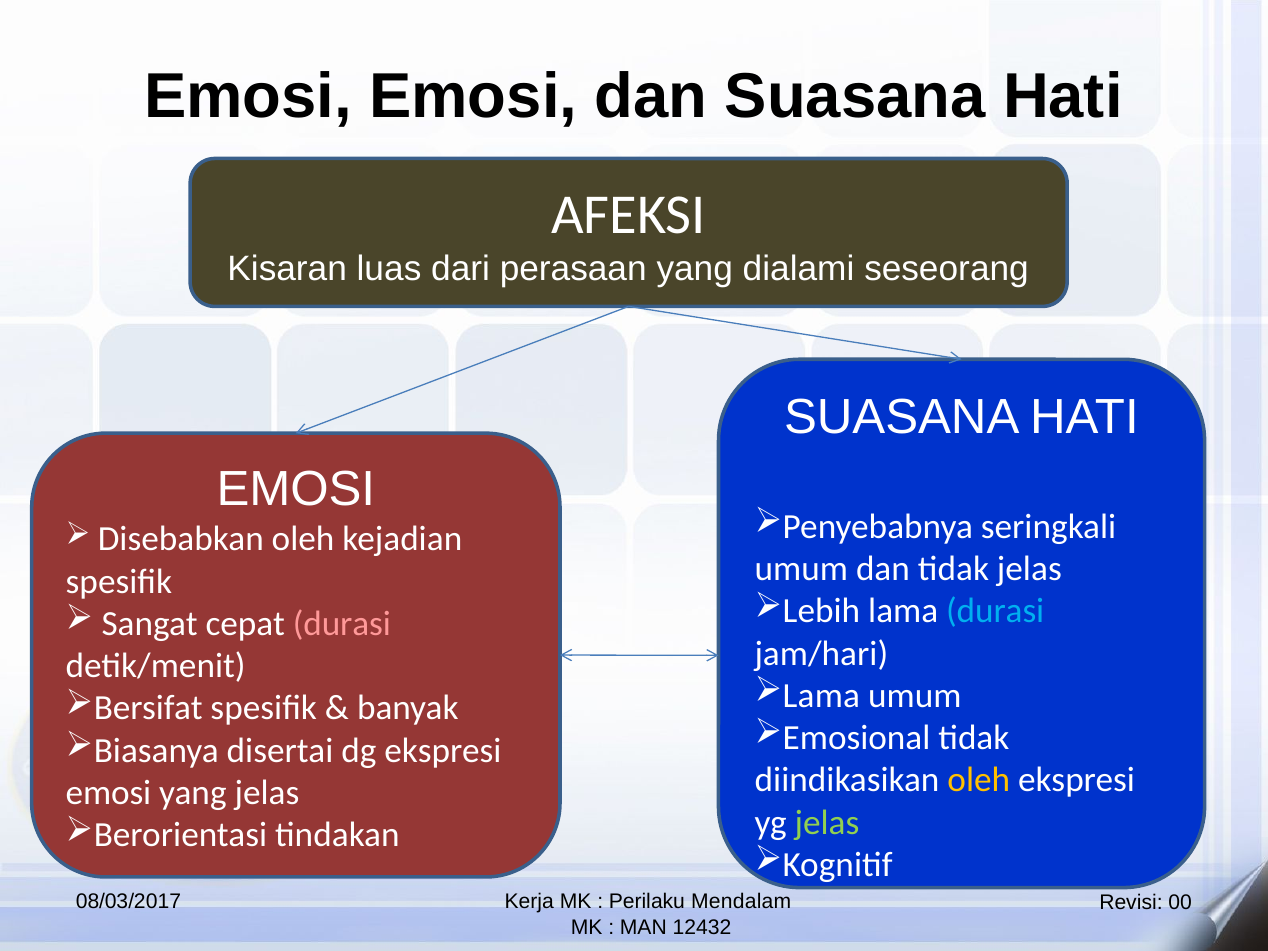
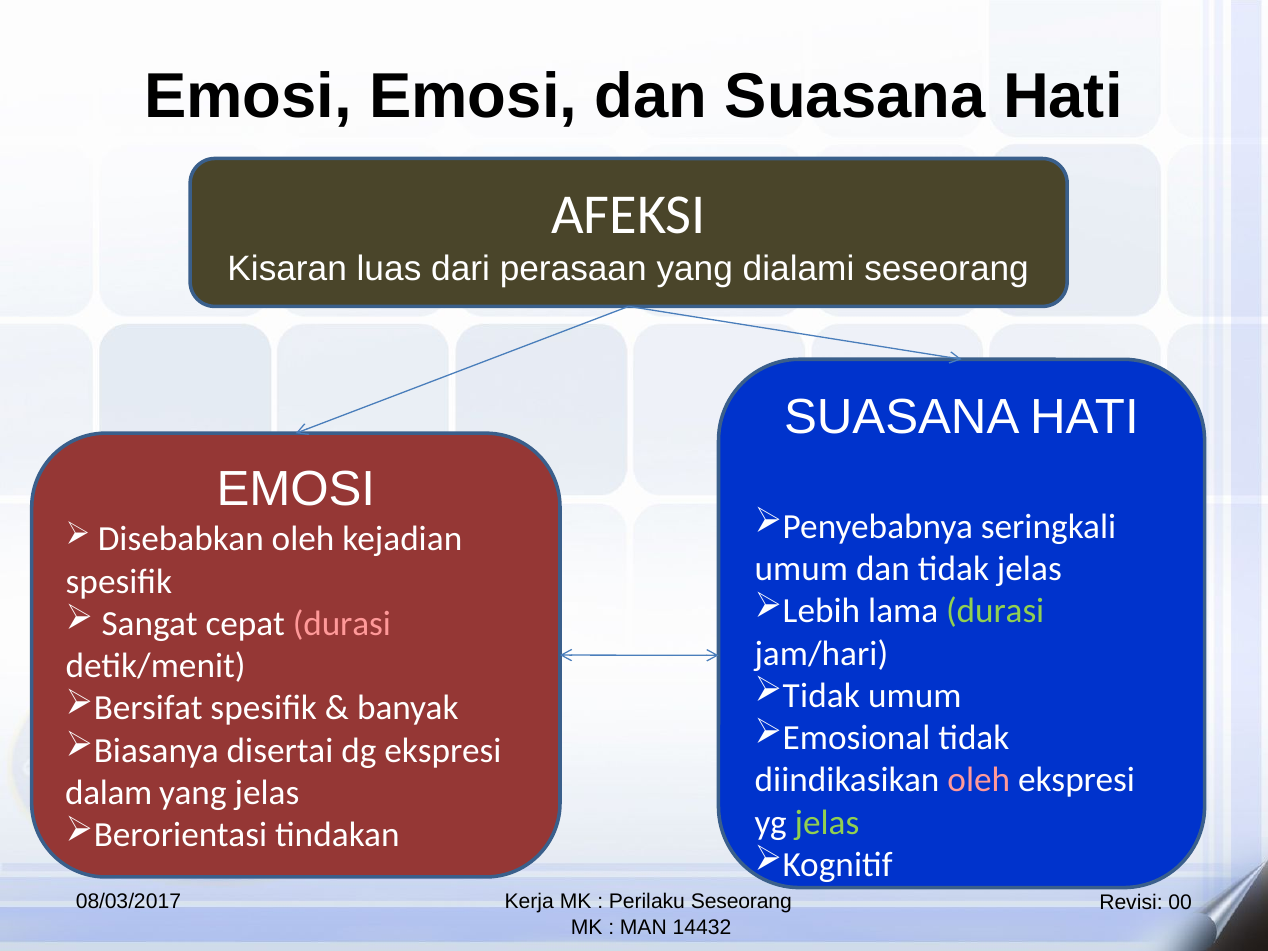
durasi at (995, 611) colour: light blue -> light green
Lama at (821, 696): Lama -> Tidak
oleh at (979, 780) colour: yellow -> pink
emosi at (109, 793): emosi -> dalam
Perilaku Mendalam: Mendalam -> Seseorang
12432: 12432 -> 14432
